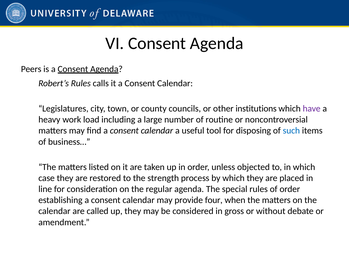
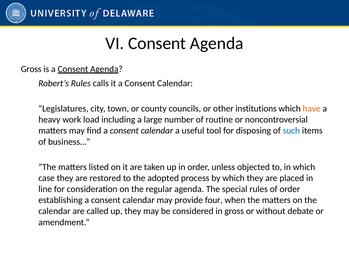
Peers at (31, 69): Peers -> Gross
have colour: purple -> orange
strength: strength -> adopted
